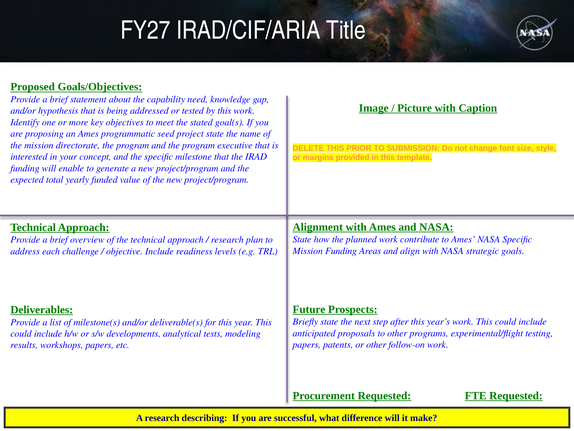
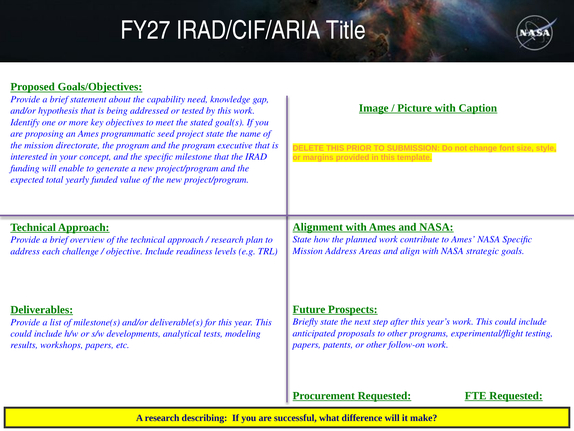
Mission Funding: Funding -> Address
